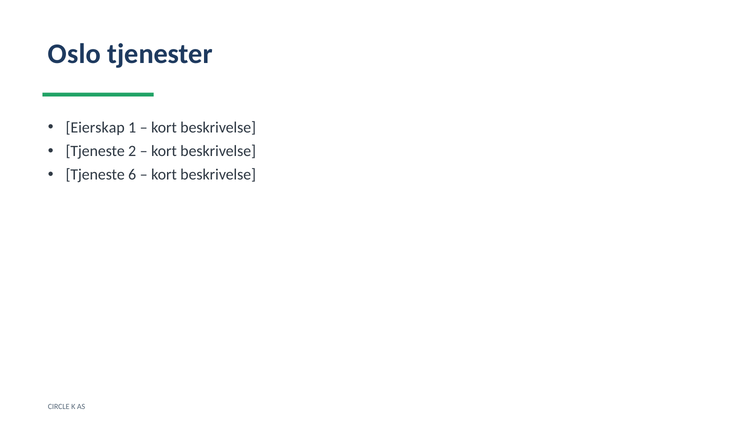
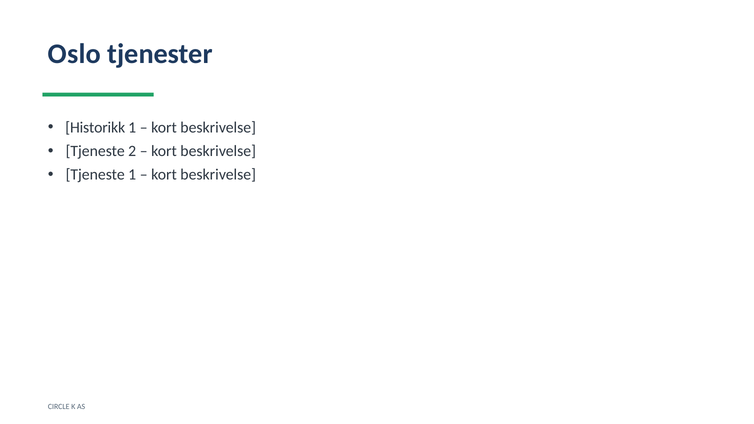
Eierskap: Eierskap -> Historikk
Tjeneste 6: 6 -> 1
